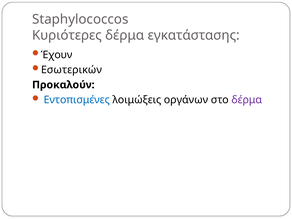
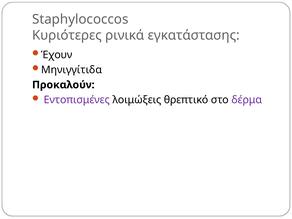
Κυριότερες δέρμα: δέρμα -> ρινικά
Εσωτερικών: Εσωτερικών -> Μηνιγγίτιδα
Εντοπισμένες colour: blue -> purple
οργάνων: οργάνων -> θρεπτικό
